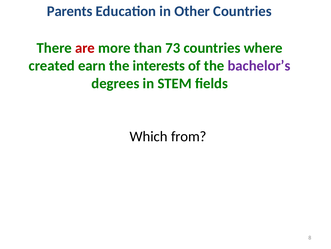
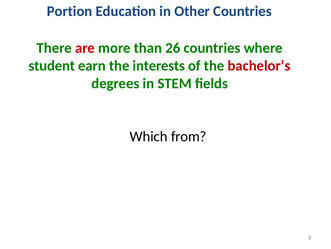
Parents: Parents -> Portion
73: 73 -> 26
created: created -> student
bachelor’s colour: purple -> red
